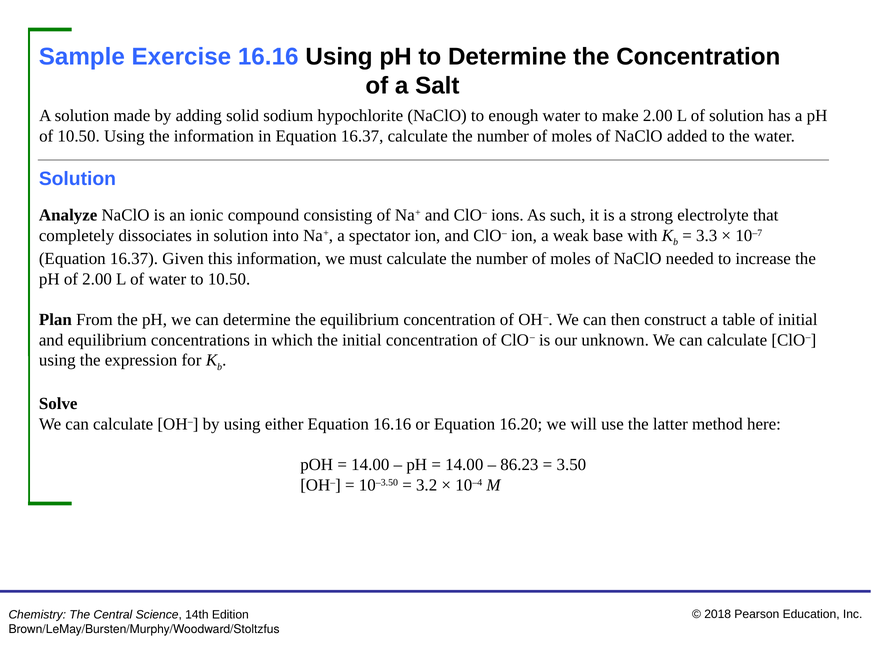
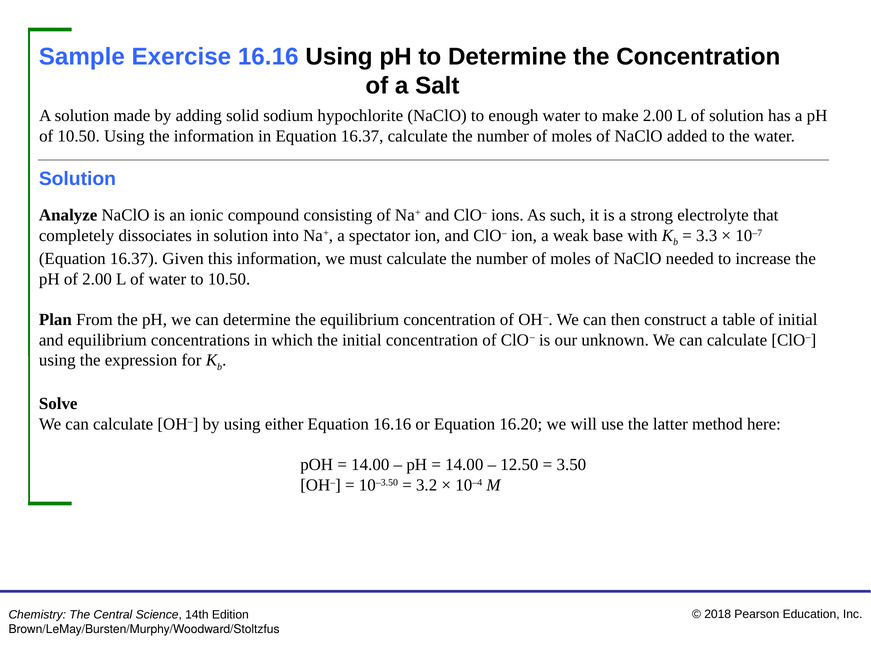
86.23: 86.23 -> 12.50
